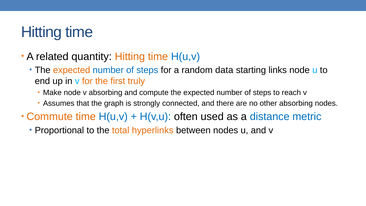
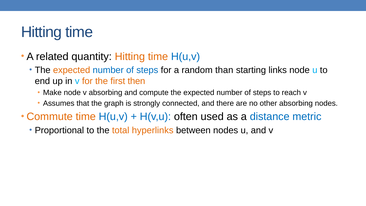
data: data -> than
truly: truly -> then
